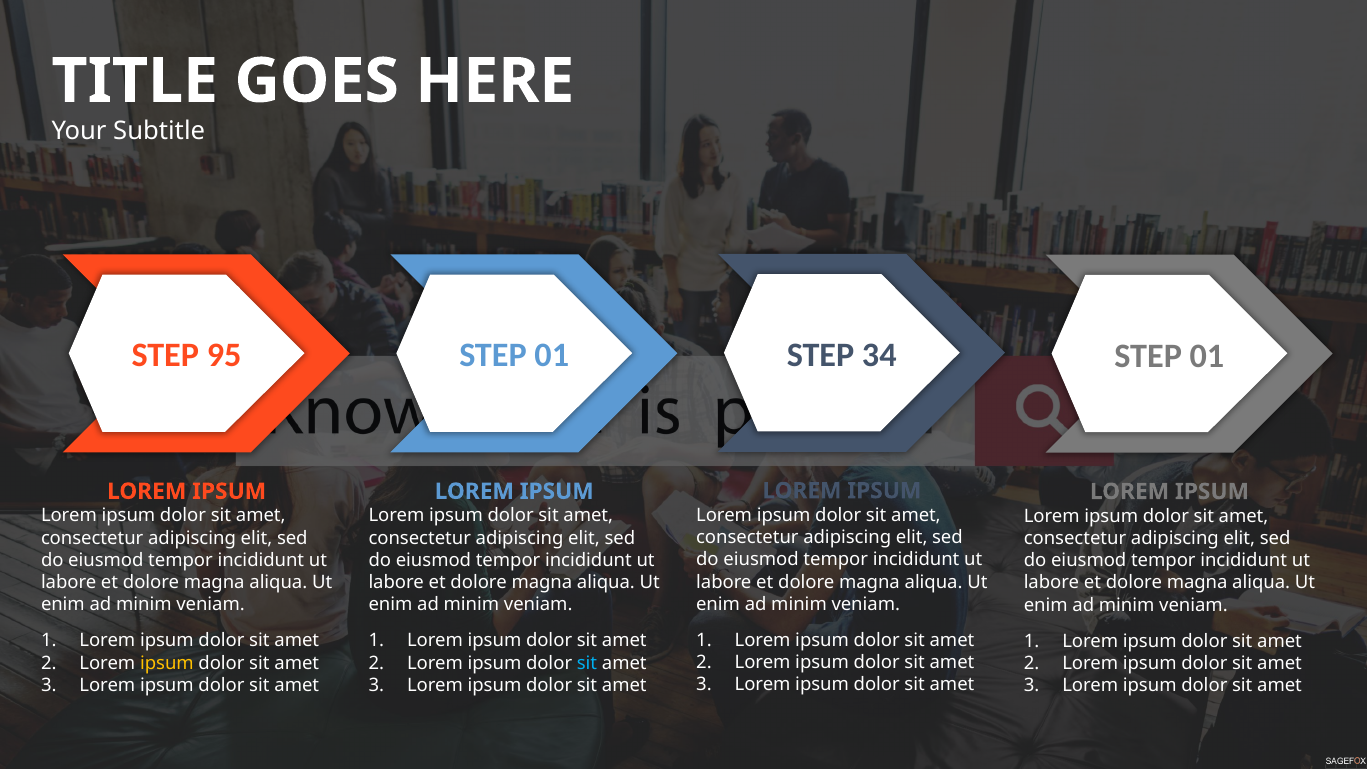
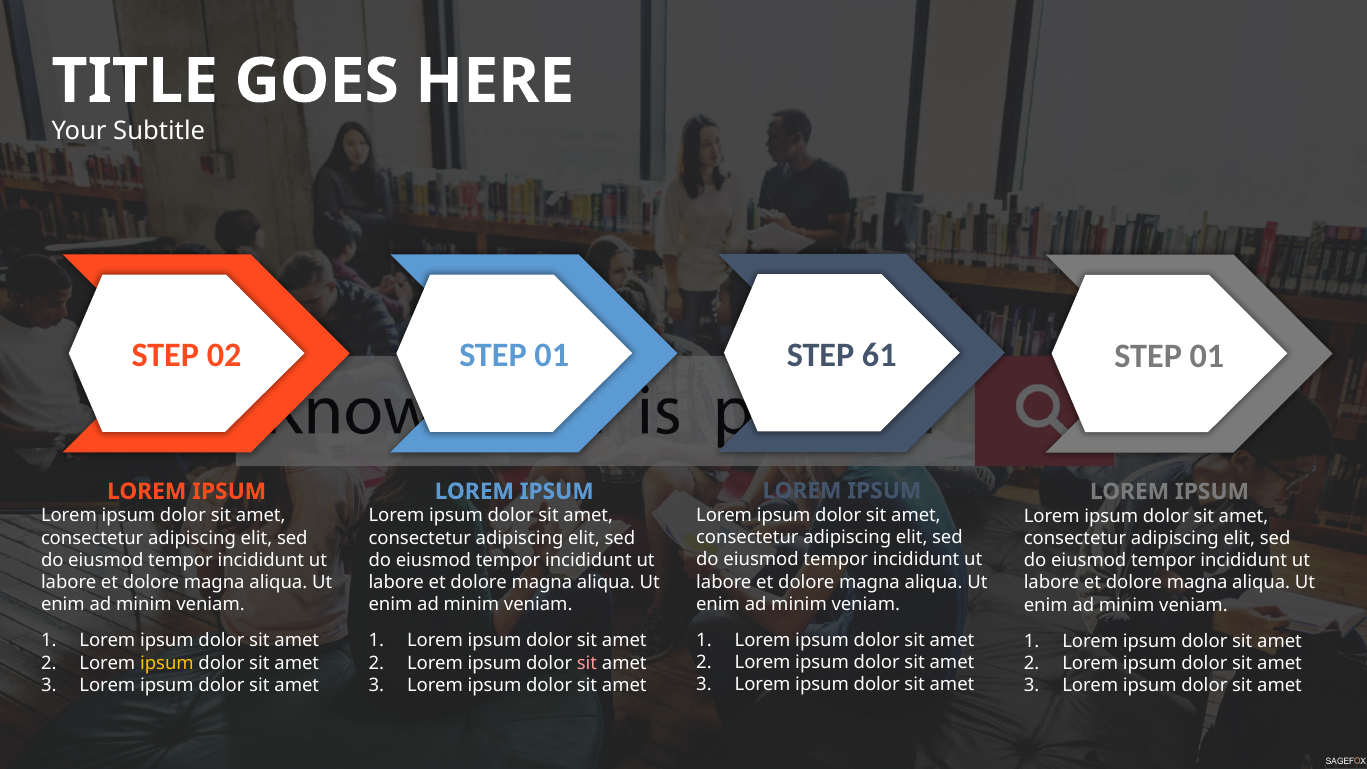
34: 34 -> 61
95: 95 -> 02
sit at (587, 663) colour: light blue -> pink
